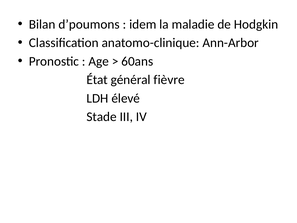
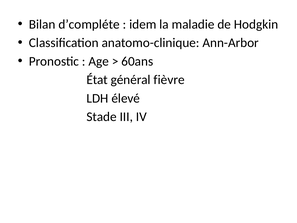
d’poumons: d’poumons -> d’compléte
